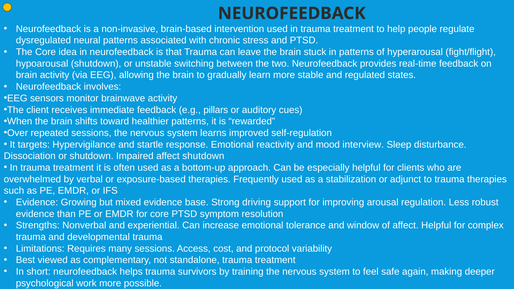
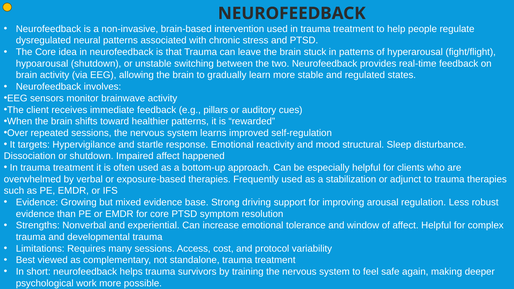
interview: interview -> structural
affect shutdown: shutdown -> happened
